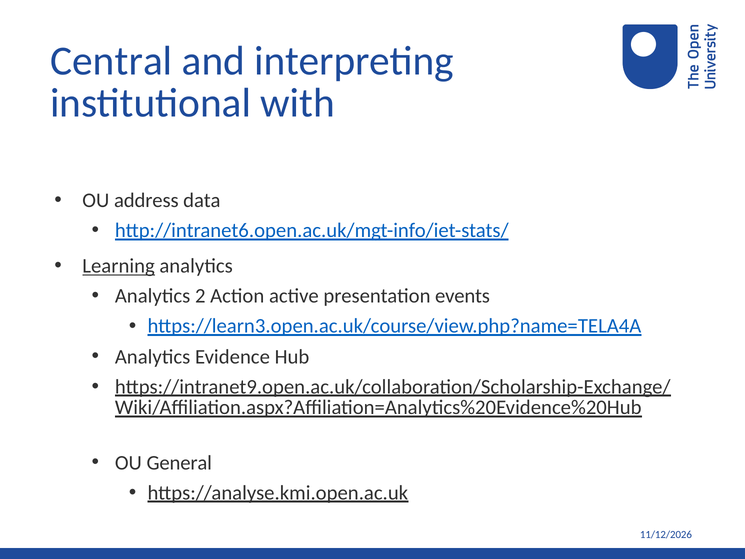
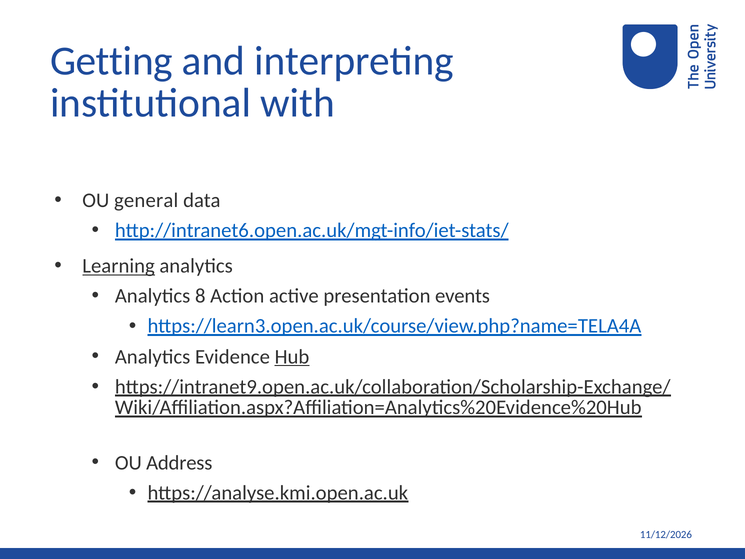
Central: Central -> Getting
address: address -> general
2: 2 -> 8
Hub underline: none -> present
General: General -> Address
